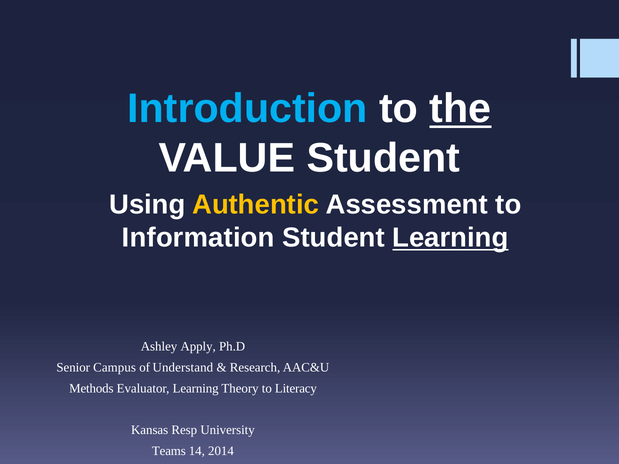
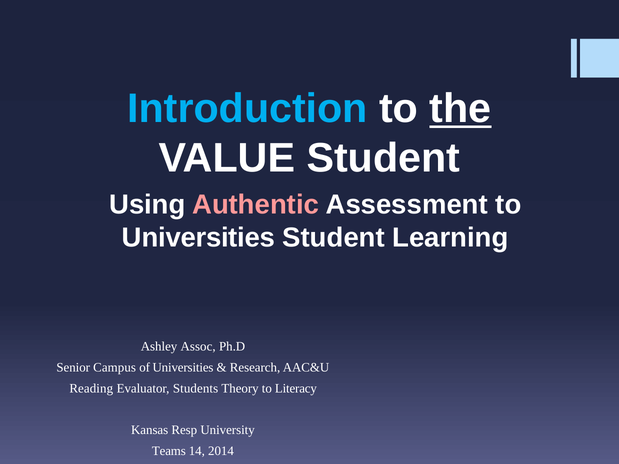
Authentic colour: yellow -> pink
Information at (198, 238): Information -> Universities
Learning at (450, 238) underline: present -> none
Apply: Apply -> Assoc
of Understand: Understand -> Universities
Methods: Methods -> Reading
Evaluator Learning: Learning -> Students
